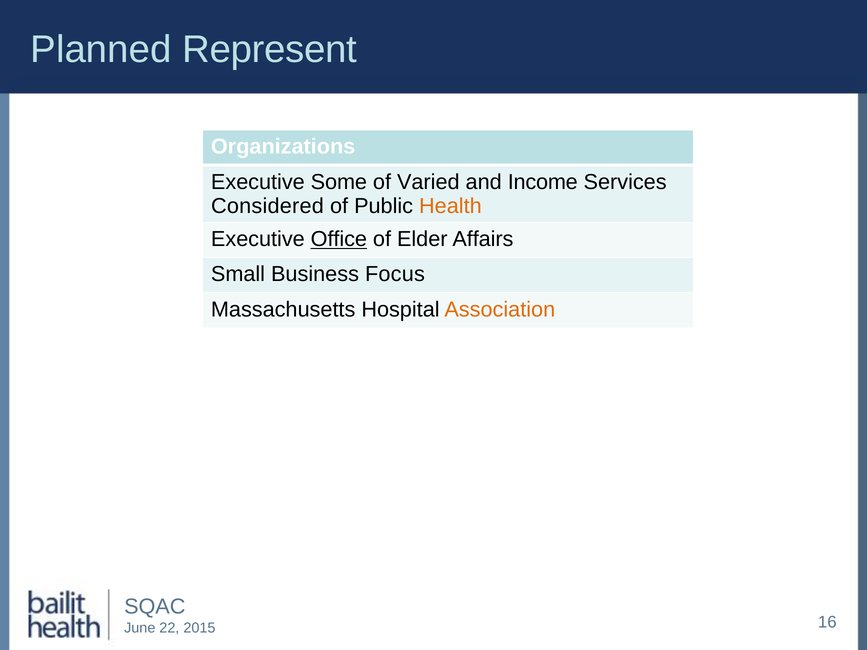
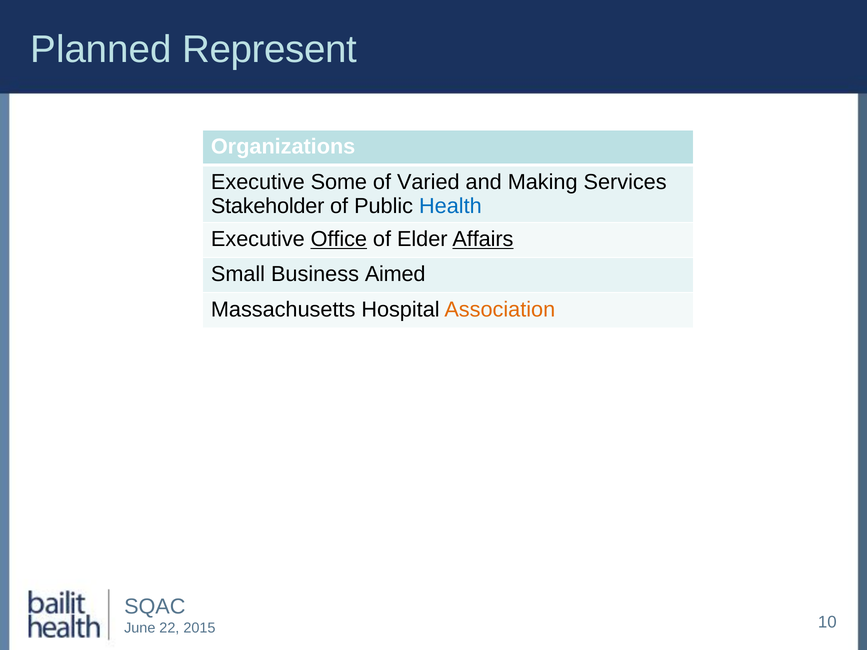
Income: Income -> Making
Considered: Considered -> Stakeholder
Health colour: orange -> blue
Affairs underline: none -> present
Focus: Focus -> Aimed
16: 16 -> 10
